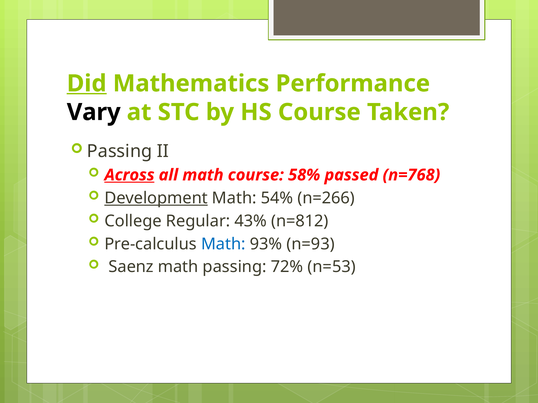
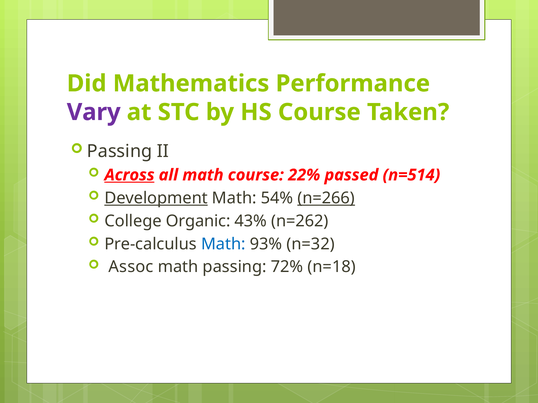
Did underline: present -> none
Vary colour: black -> purple
58%: 58% -> 22%
n=768: n=768 -> n=514
n=266 underline: none -> present
Regular: Regular -> Organic
n=812: n=812 -> n=262
n=93: n=93 -> n=32
Saenz: Saenz -> Assoc
n=53: n=53 -> n=18
